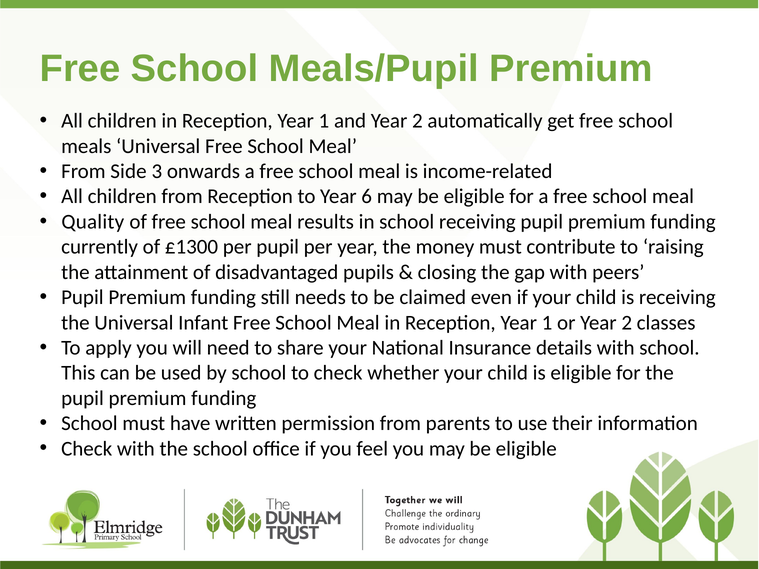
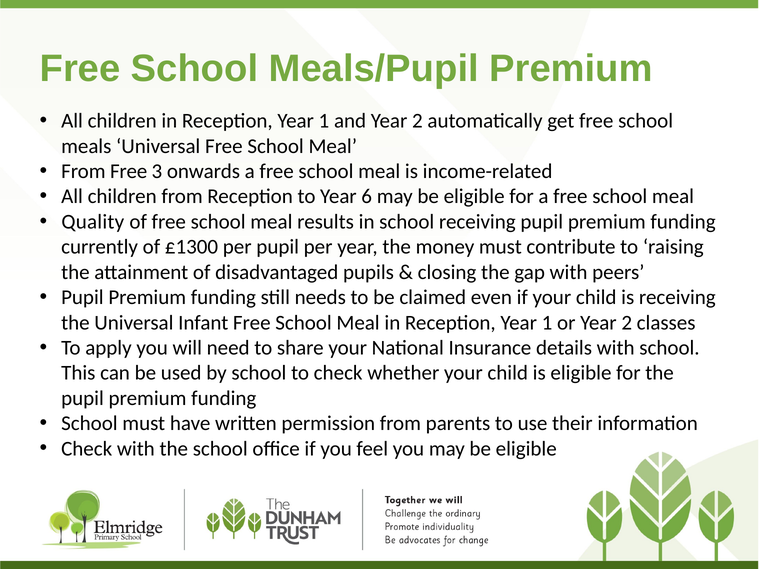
From Side: Side -> Free
